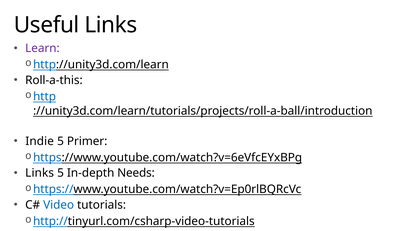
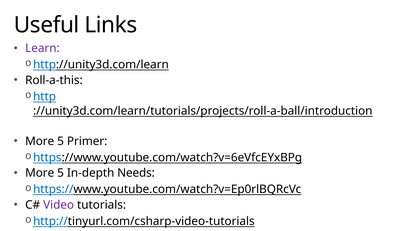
Indie at (40, 141): Indie -> More
Links at (40, 173): Links -> More
Video colour: blue -> purple
